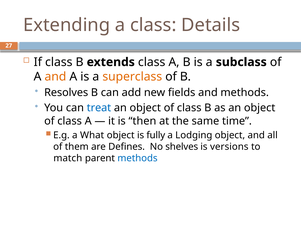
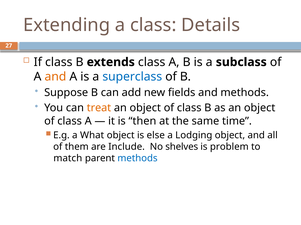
superclass colour: orange -> blue
Resolves: Resolves -> Suppose
treat colour: blue -> orange
fully: fully -> else
Defines: Defines -> Include
versions: versions -> problem
